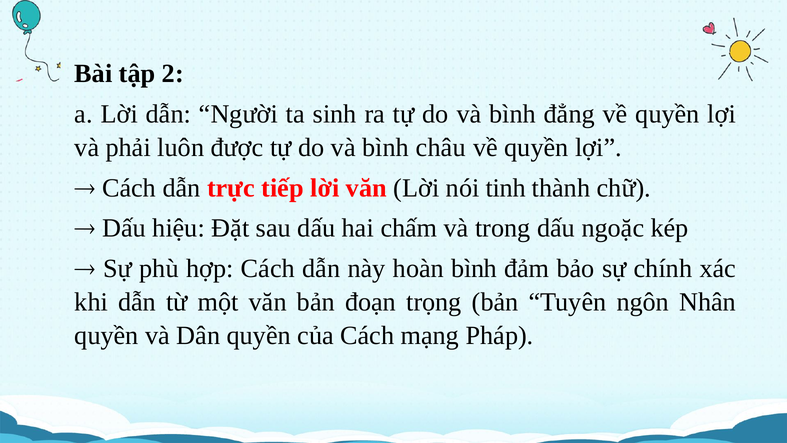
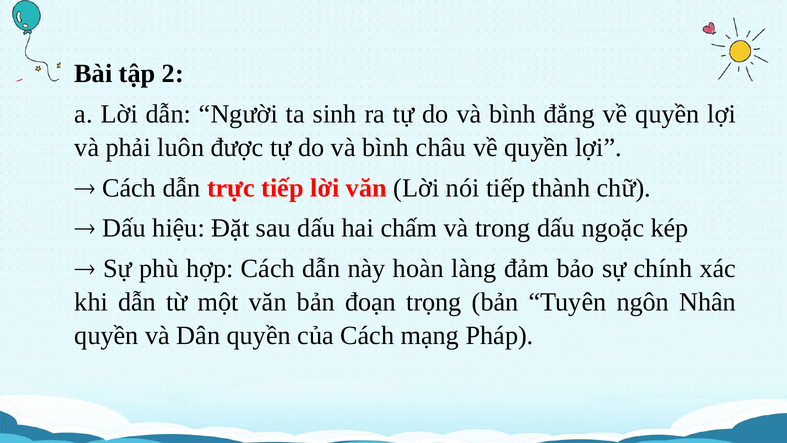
nói tinh: tinh -> tiếp
hoàn bình: bình -> làng
